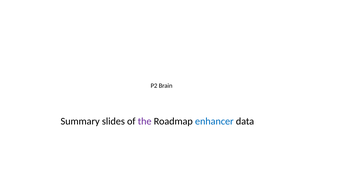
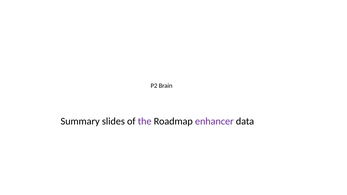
enhancer colour: blue -> purple
